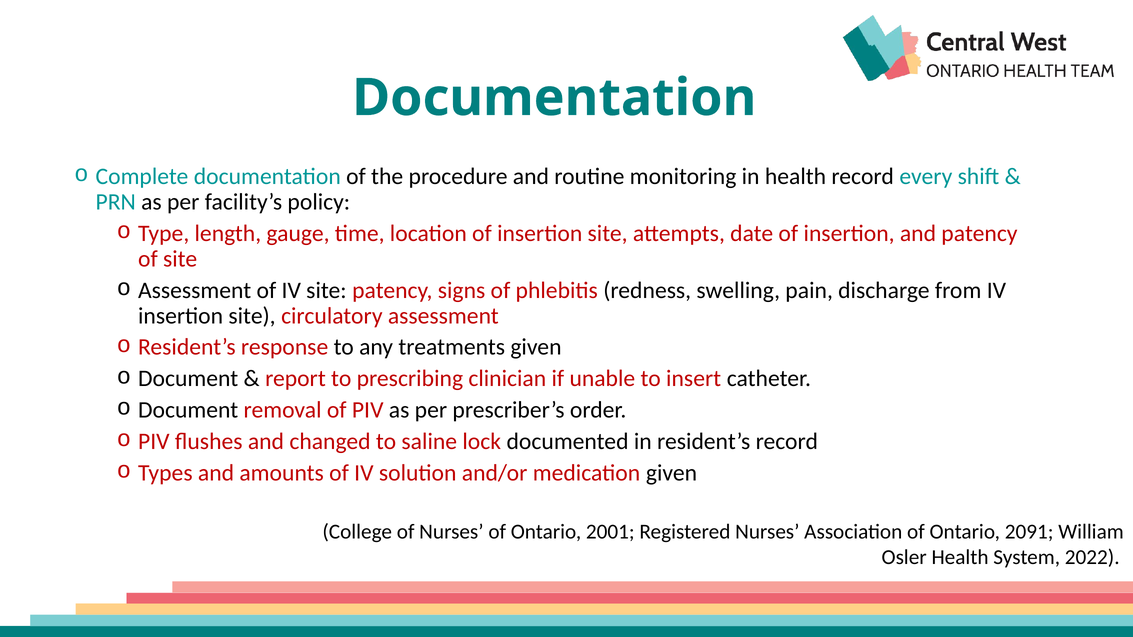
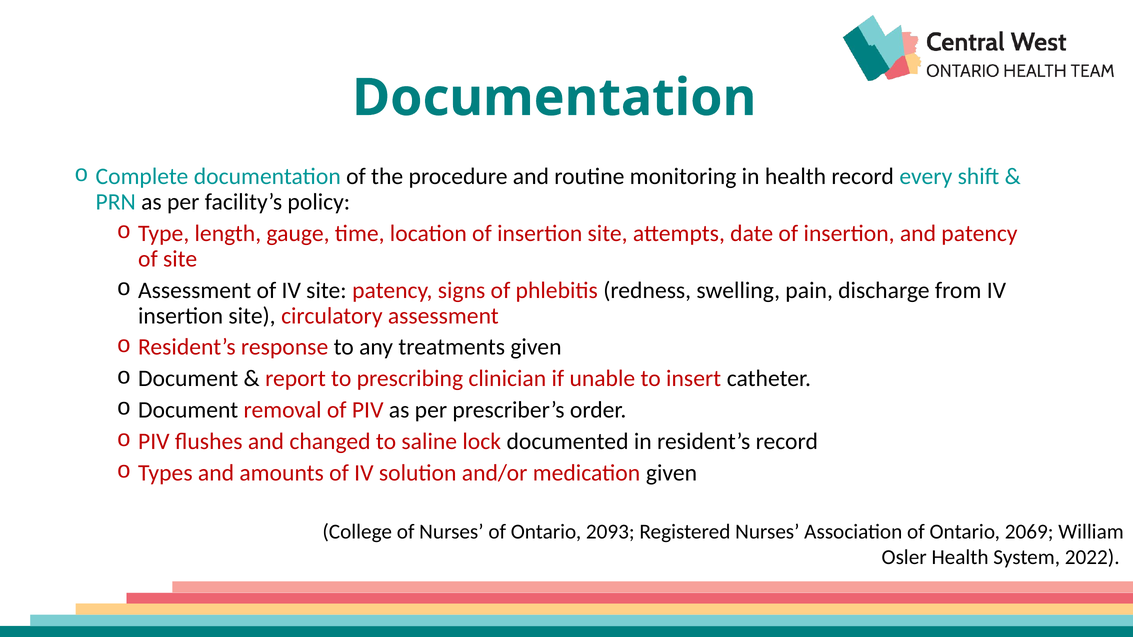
2001: 2001 -> 2093
2091: 2091 -> 2069
